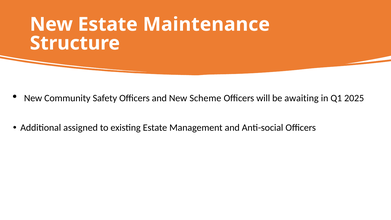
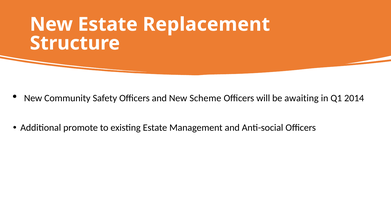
Maintenance: Maintenance -> Replacement
2025: 2025 -> 2014
assigned: assigned -> promote
